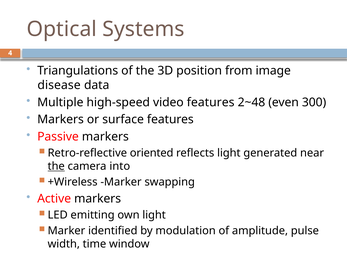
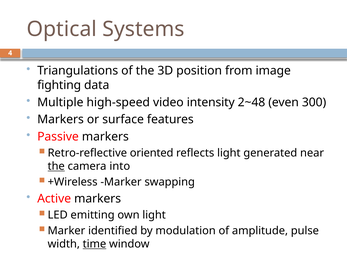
disease: disease -> fighting
video features: features -> intensity
time underline: none -> present
